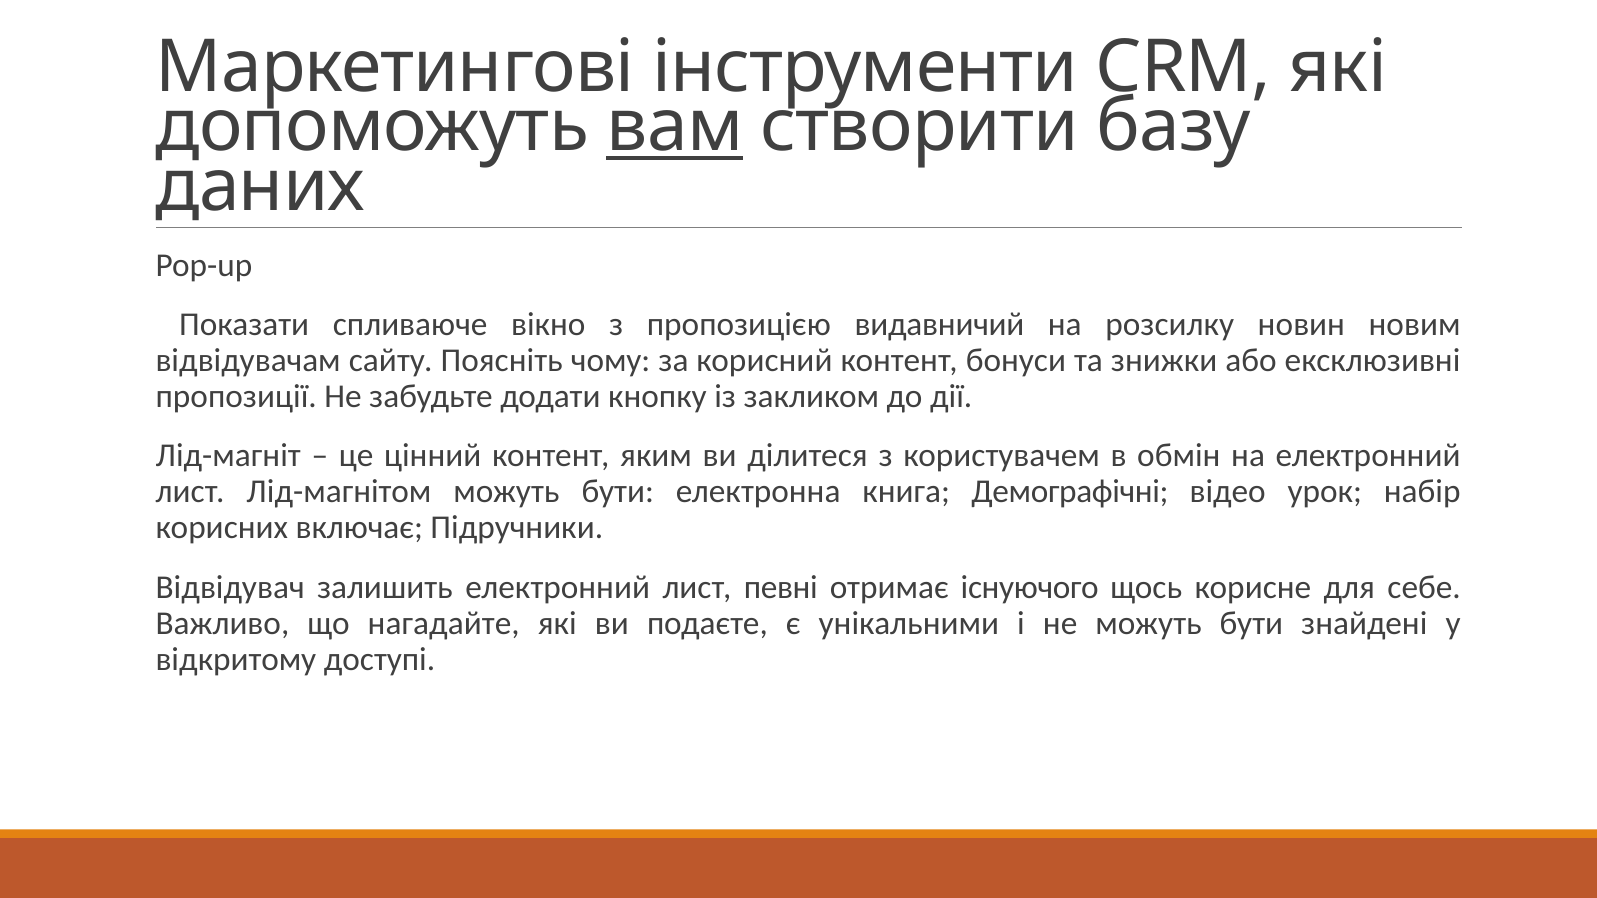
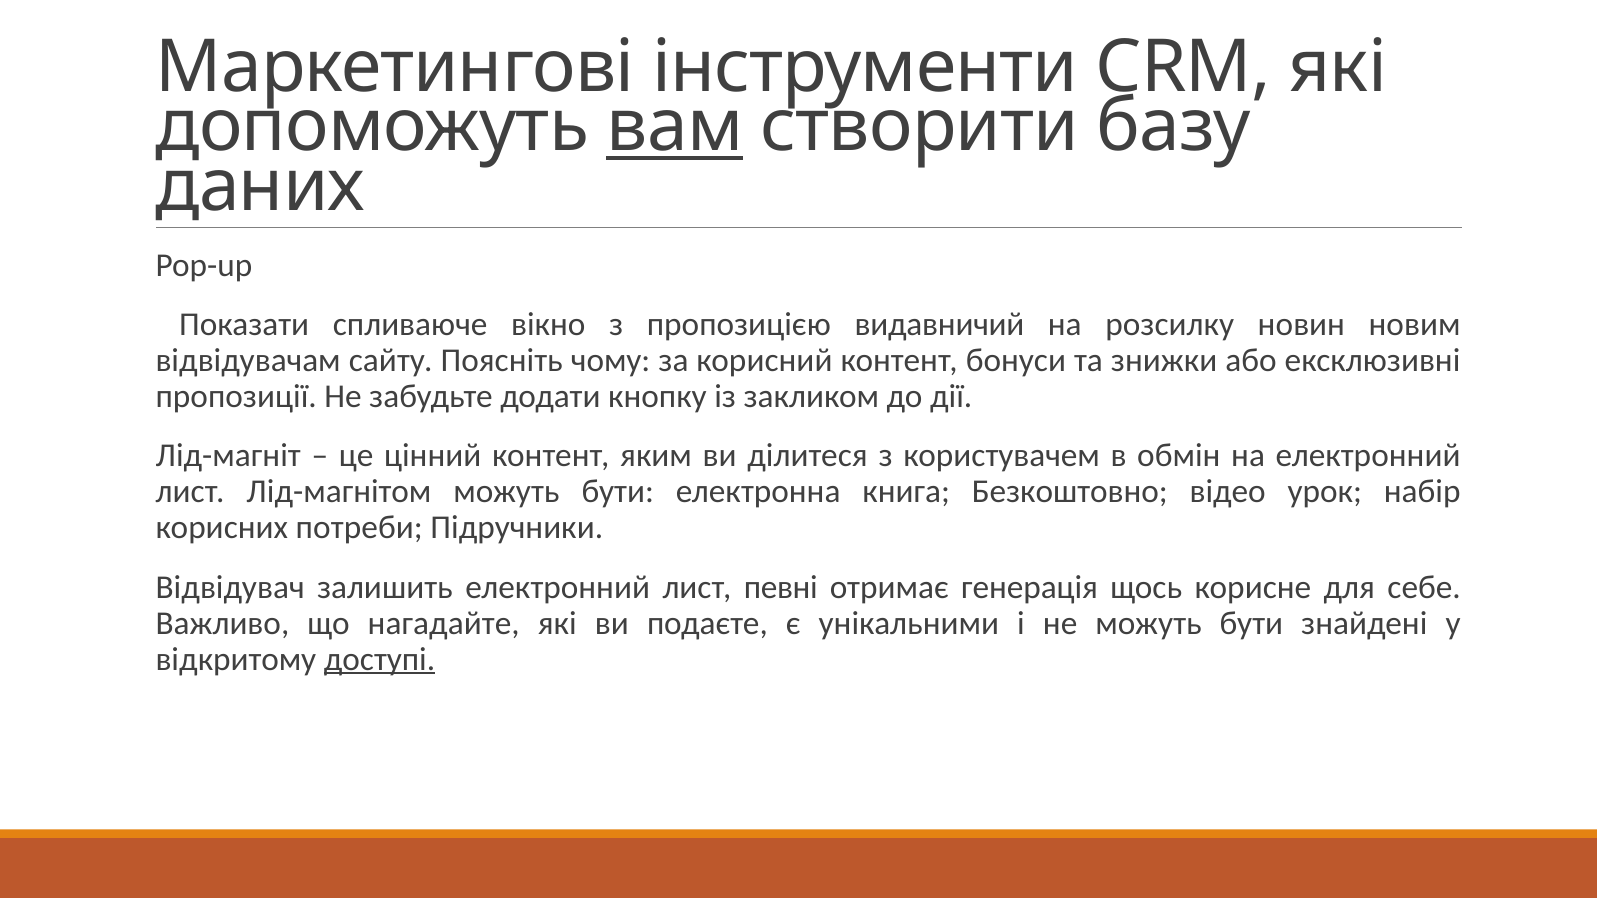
Демографічні: Демографічні -> Безкоштовно
включає: включає -> потреби
існуючого: існуючого -> генерація
доступі underline: none -> present
